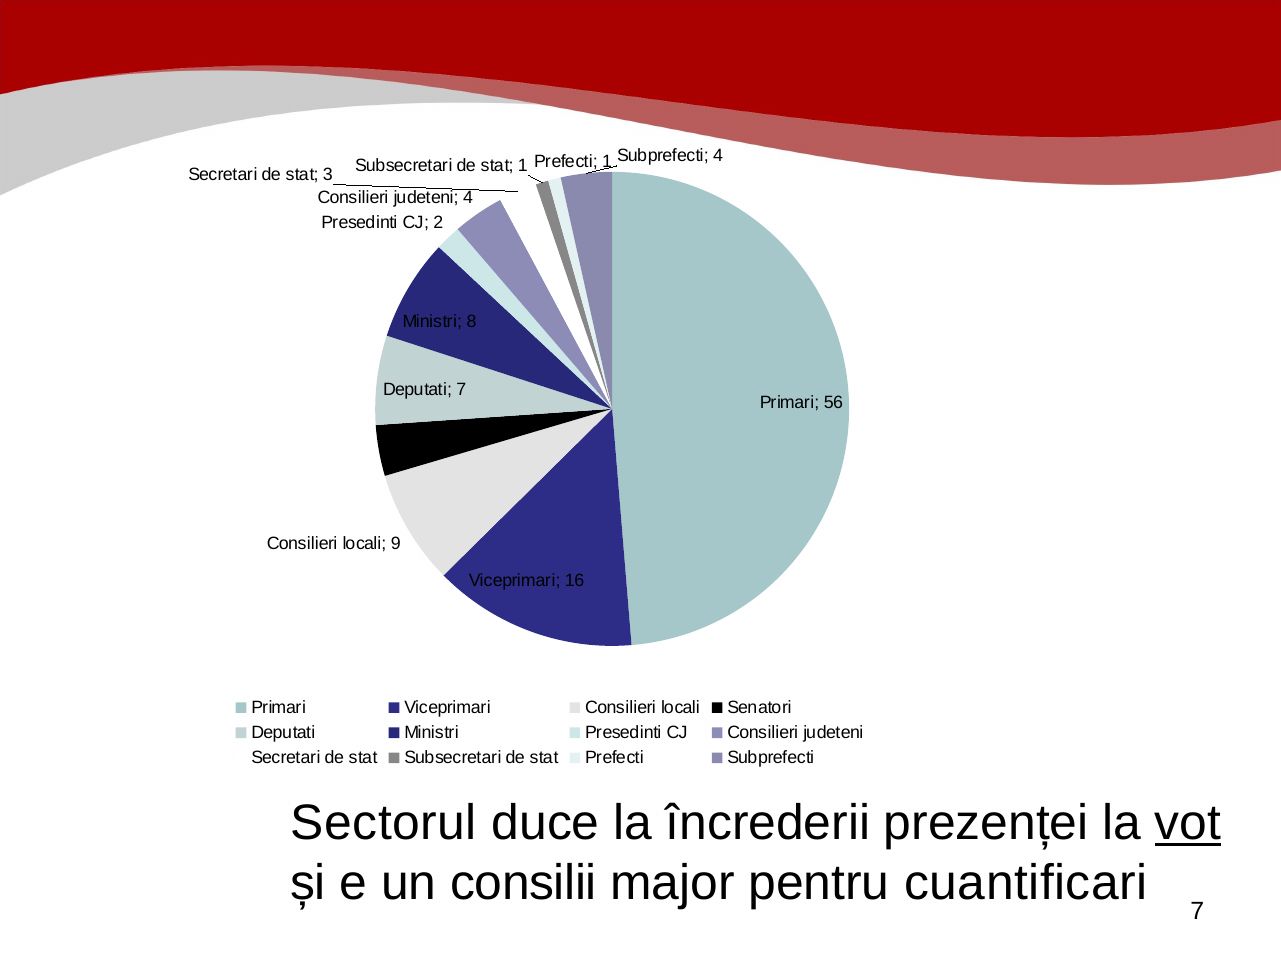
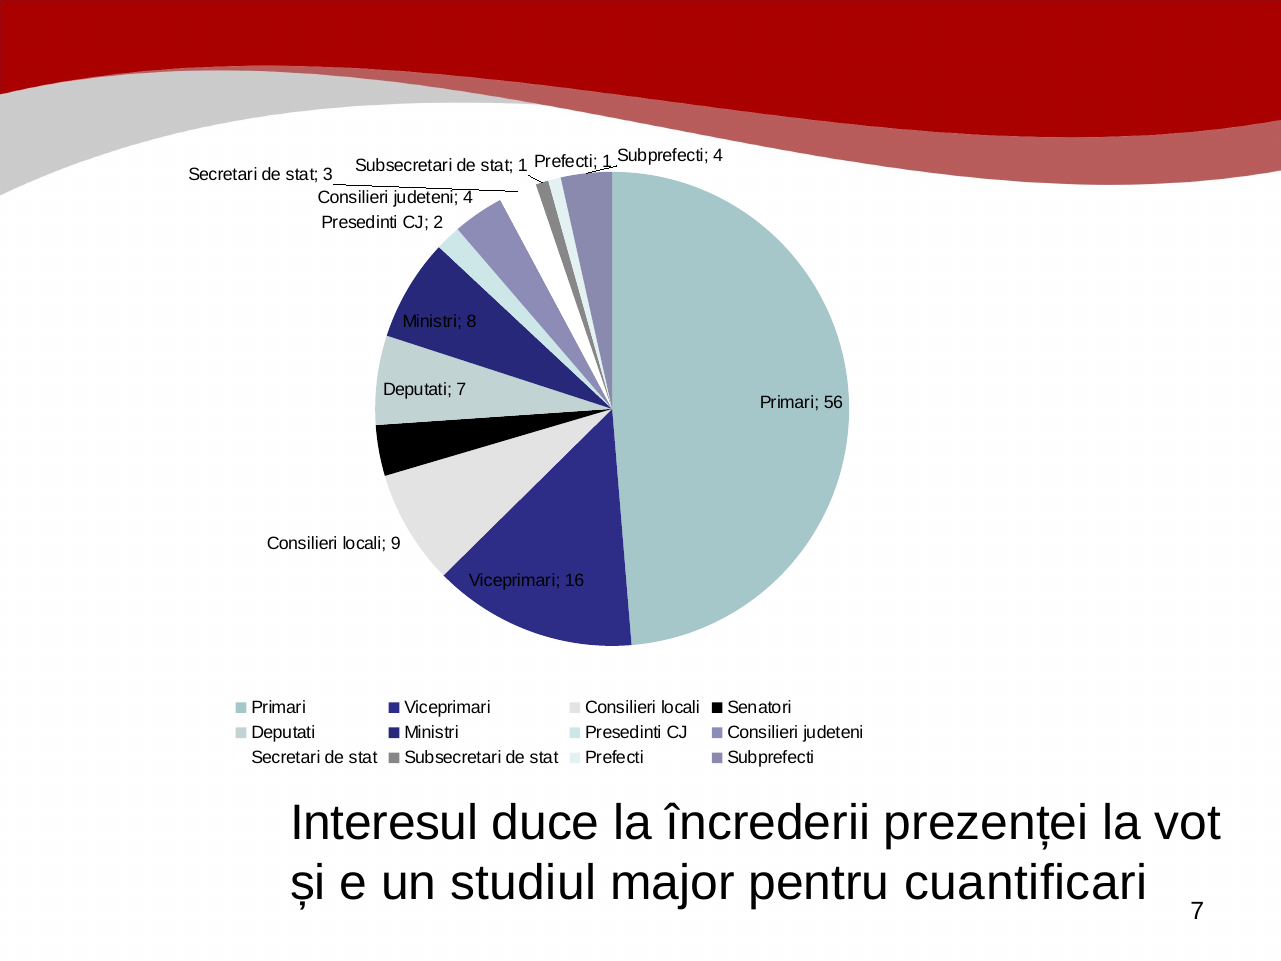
Sectorul: Sectorul -> Interesul
vot underline: present -> none
consilii: consilii -> studiul
